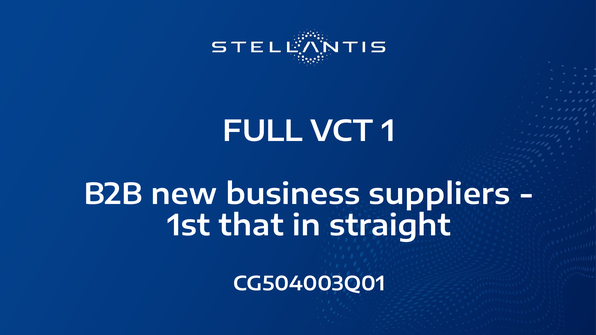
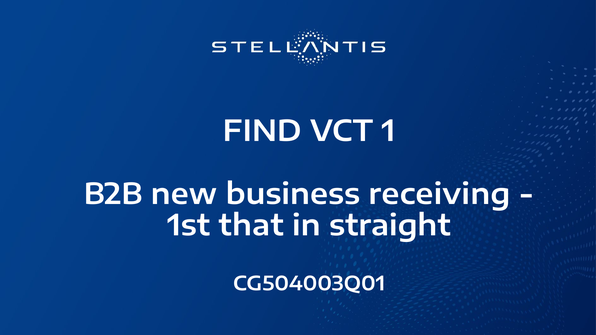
FULL: FULL -> FIND
suppliers: suppliers -> receiving
